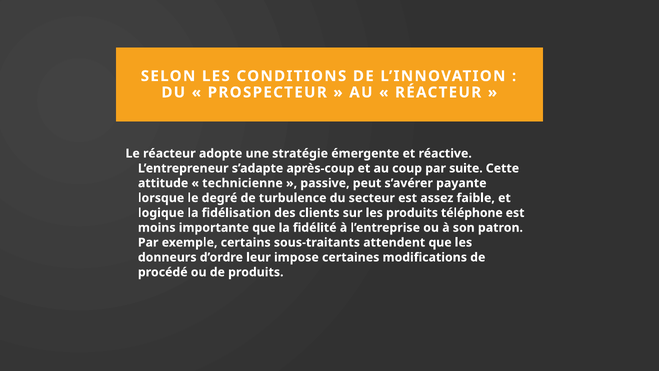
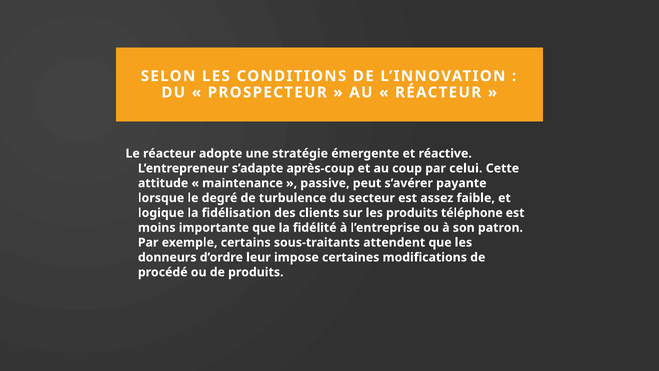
suite: suite -> celui
technicienne: technicienne -> maintenance
